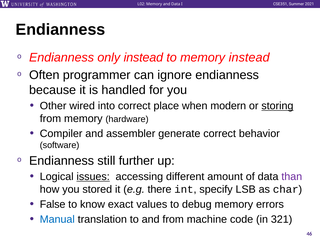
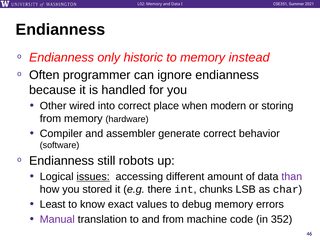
only instead: instead -> historic
storing underline: present -> none
further: further -> robots
specify: specify -> chunks
False: False -> Least
Manual colour: blue -> purple
321: 321 -> 352
